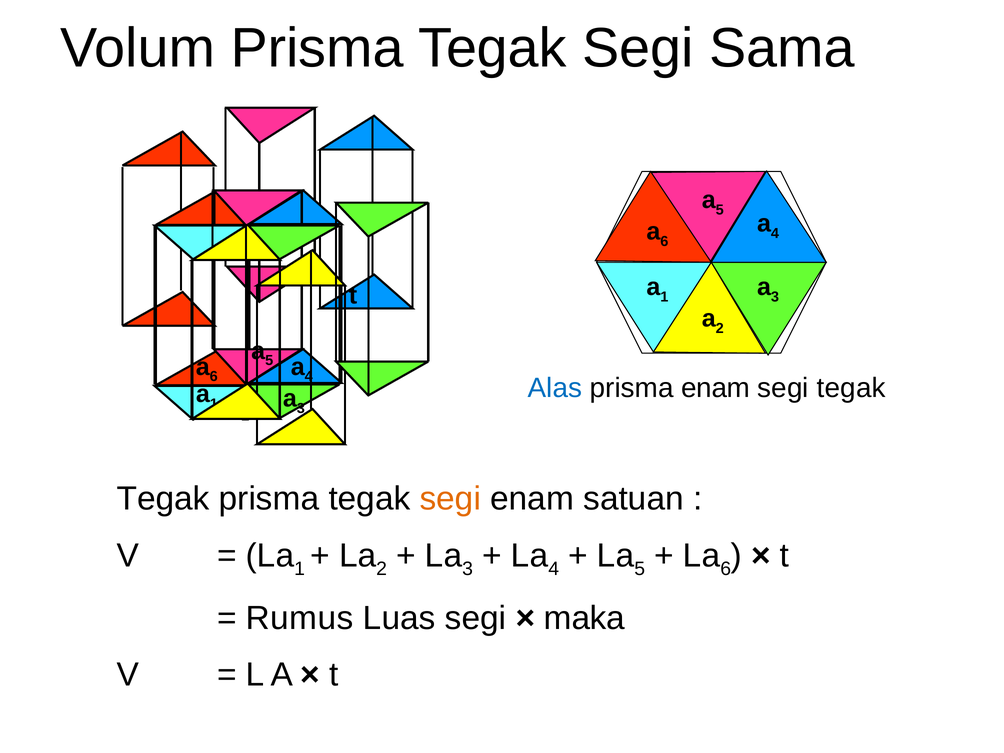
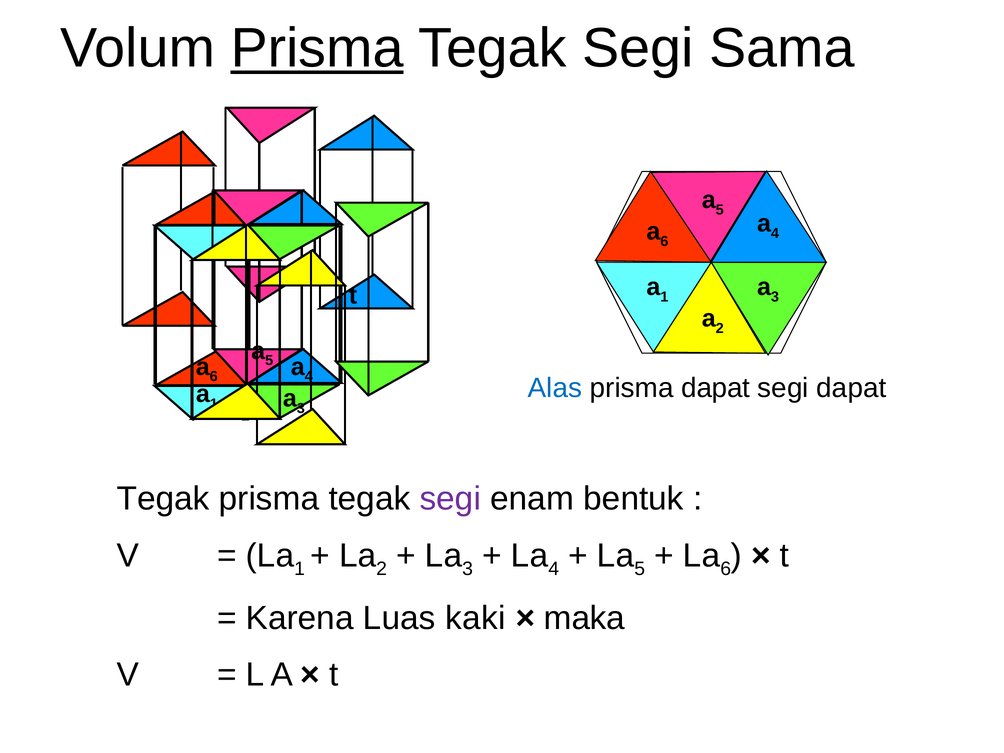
Prisma at (317, 48) underline: none -> present
prisma enam: enam -> dapat
segi tegak: tegak -> dapat
segi at (450, 499) colour: orange -> purple
satuan: satuan -> bentuk
Rumus: Rumus -> Karena
Luas segi: segi -> kaki
